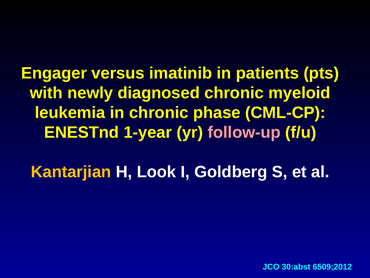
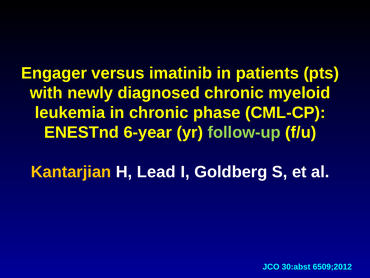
1-year: 1-year -> 6-year
follow-up colour: pink -> light green
Look: Look -> Lead
